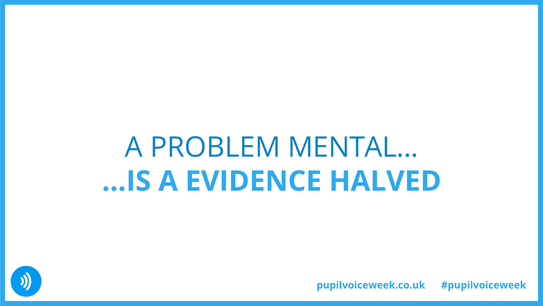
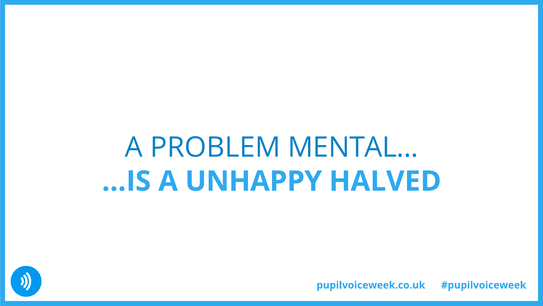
EVIDENCE: EVIDENCE -> UNHAPPY
